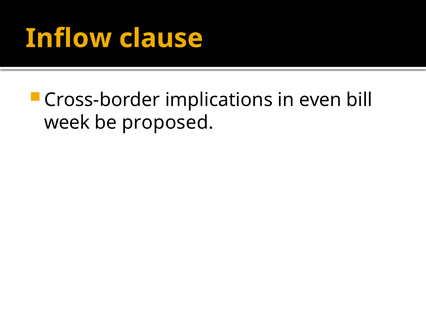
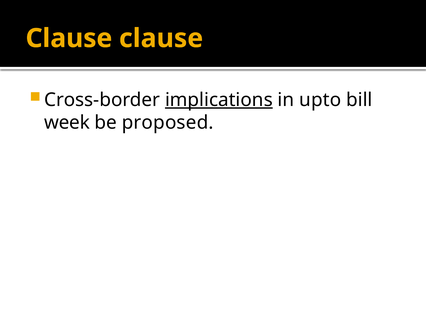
Inflow at (69, 38): Inflow -> Clause
implications underline: none -> present
even: even -> upto
